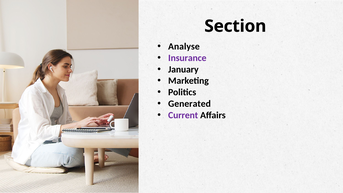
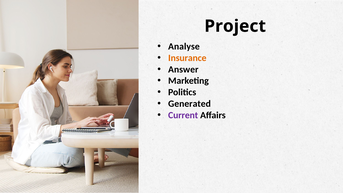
Section: Section -> Project
Insurance colour: purple -> orange
January: January -> Answer
